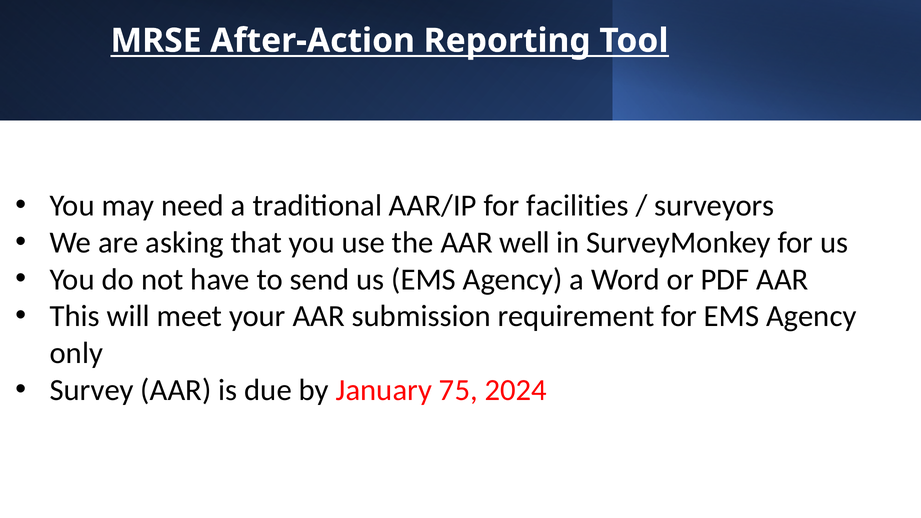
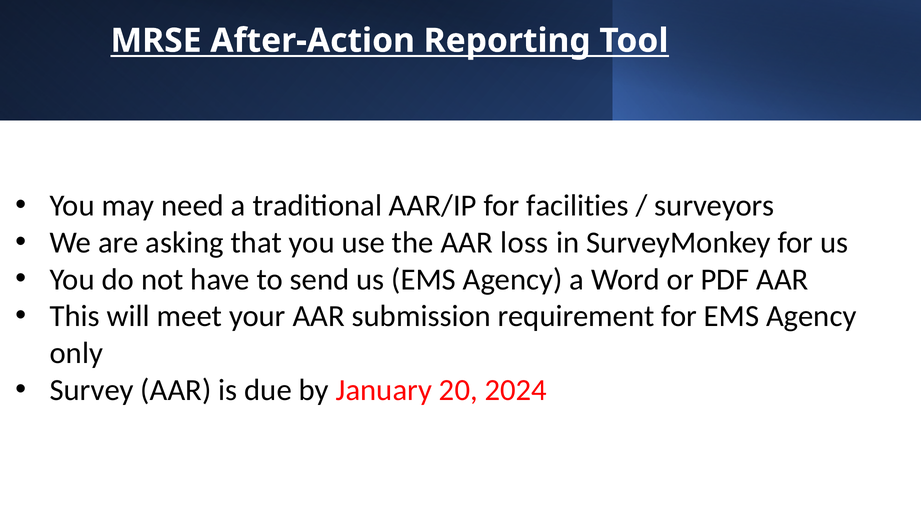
well: well -> loss
75: 75 -> 20
